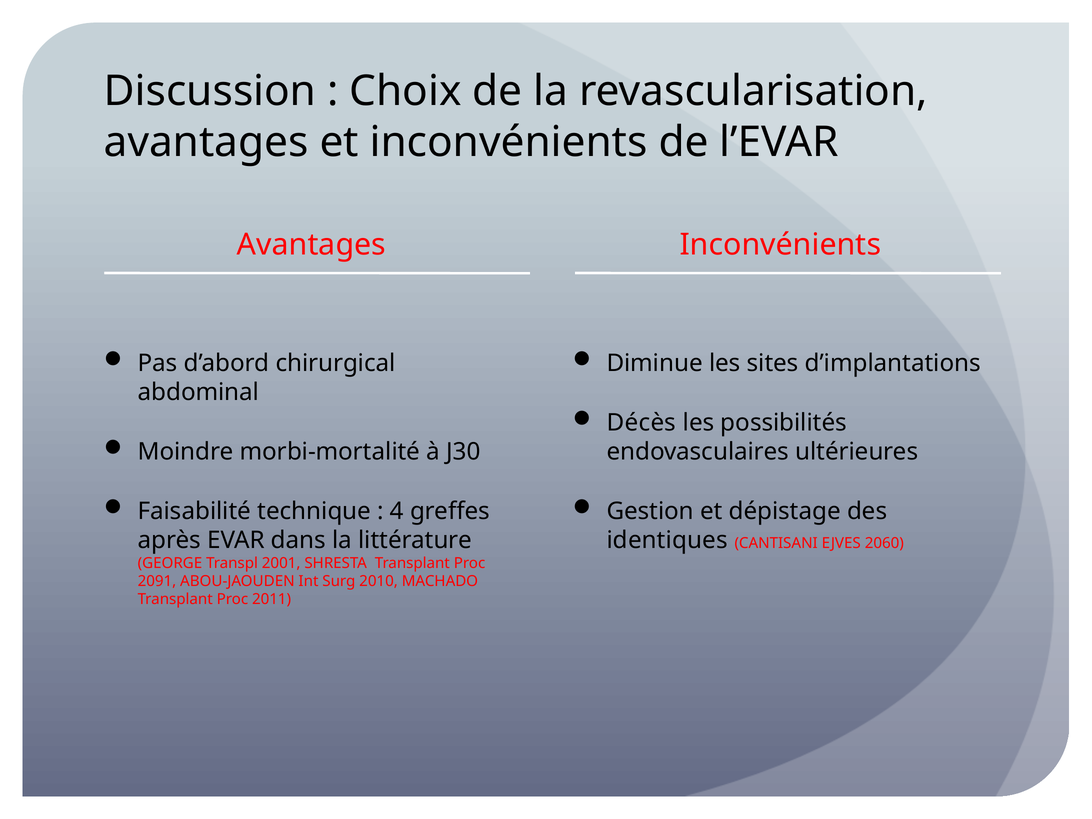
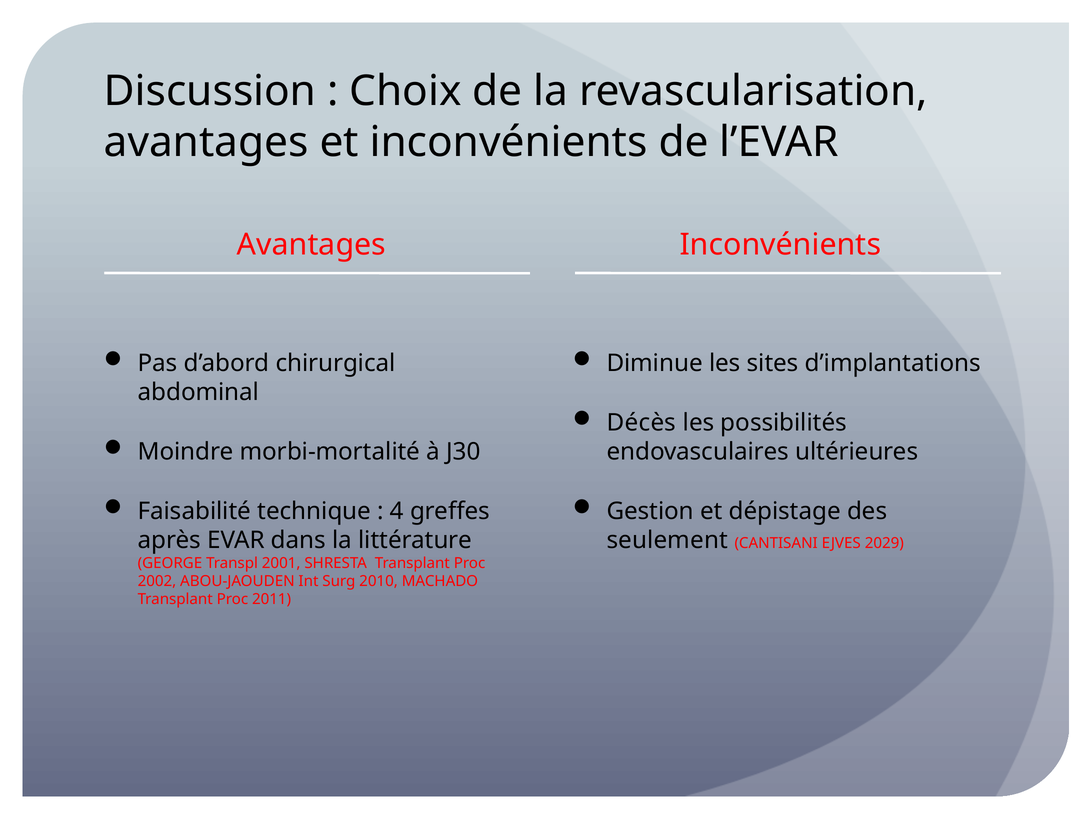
identiques: identiques -> seulement
2060: 2060 -> 2029
2091: 2091 -> 2002
